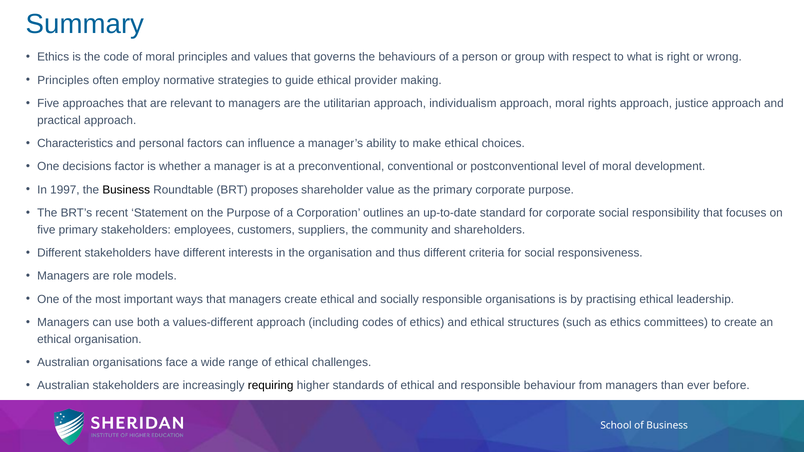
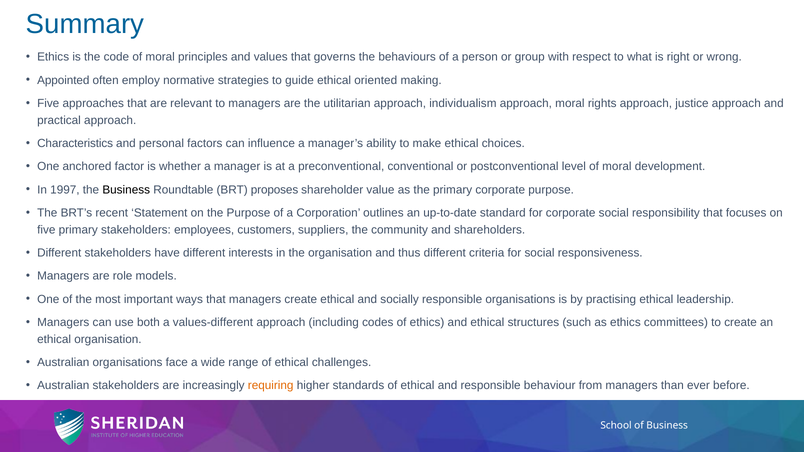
Principles at (63, 80): Principles -> Appointed
provider: provider -> oriented
decisions: decisions -> anchored
requiring colour: black -> orange
